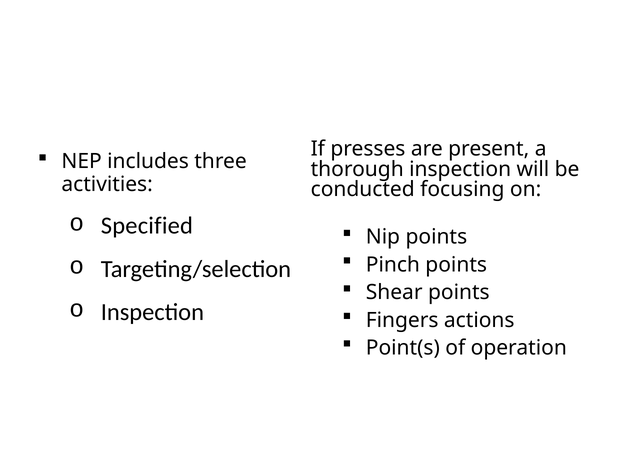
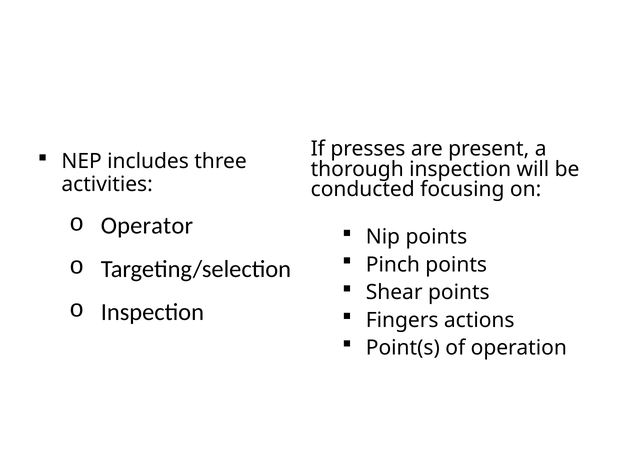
Specified: Specified -> Operator
